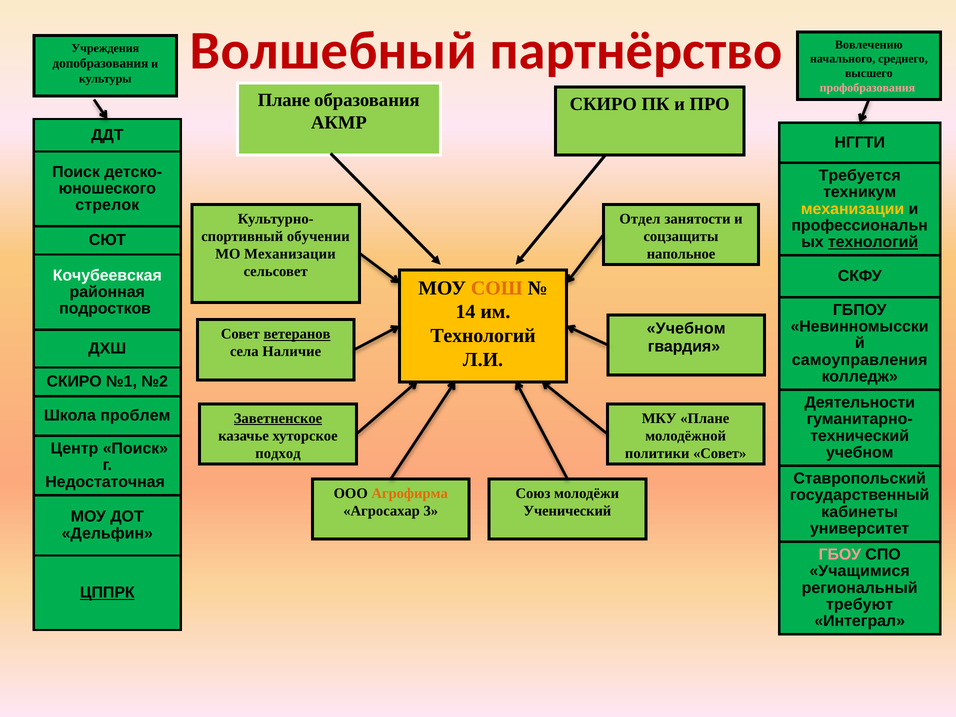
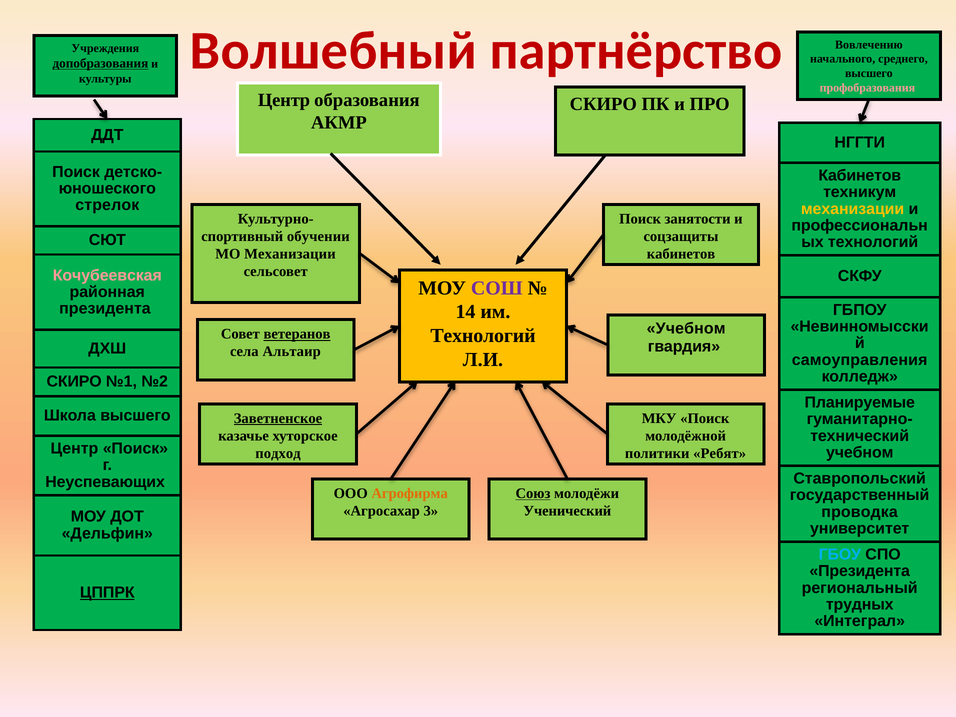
допобразования underline: none -> present
Плане at (284, 100): Плане -> Центр
Требуется at (860, 176): Требуется -> Кабинетов
Отдел at (640, 219): Отдел -> Поиск
технологий at (873, 242) underline: present -> none
напольное at (681, 254): напольное -> кабинетов
Кочубеевская colour: white -> pink
СОШ colour: orange -> purple
подростков at (105, 308): подростков -> президента
Наличие: Наличие -> Альтаир
Деятельности: Деятельности -> Планируемые
Школа проблем: проблем -> высшего
МКУ Плане: Плане -> Поиск
политики Совет: Совет -> Ребят
Недостаточная: Недостаточная -> Неуспевающих
Союз underline: none -> present
кабинеты: кабинеты -> проводка
ГБОУ colour: pink -> light blue
Учащимися at (860, 571): Учащимися -> Президента
требуют: требуют -> трудных
